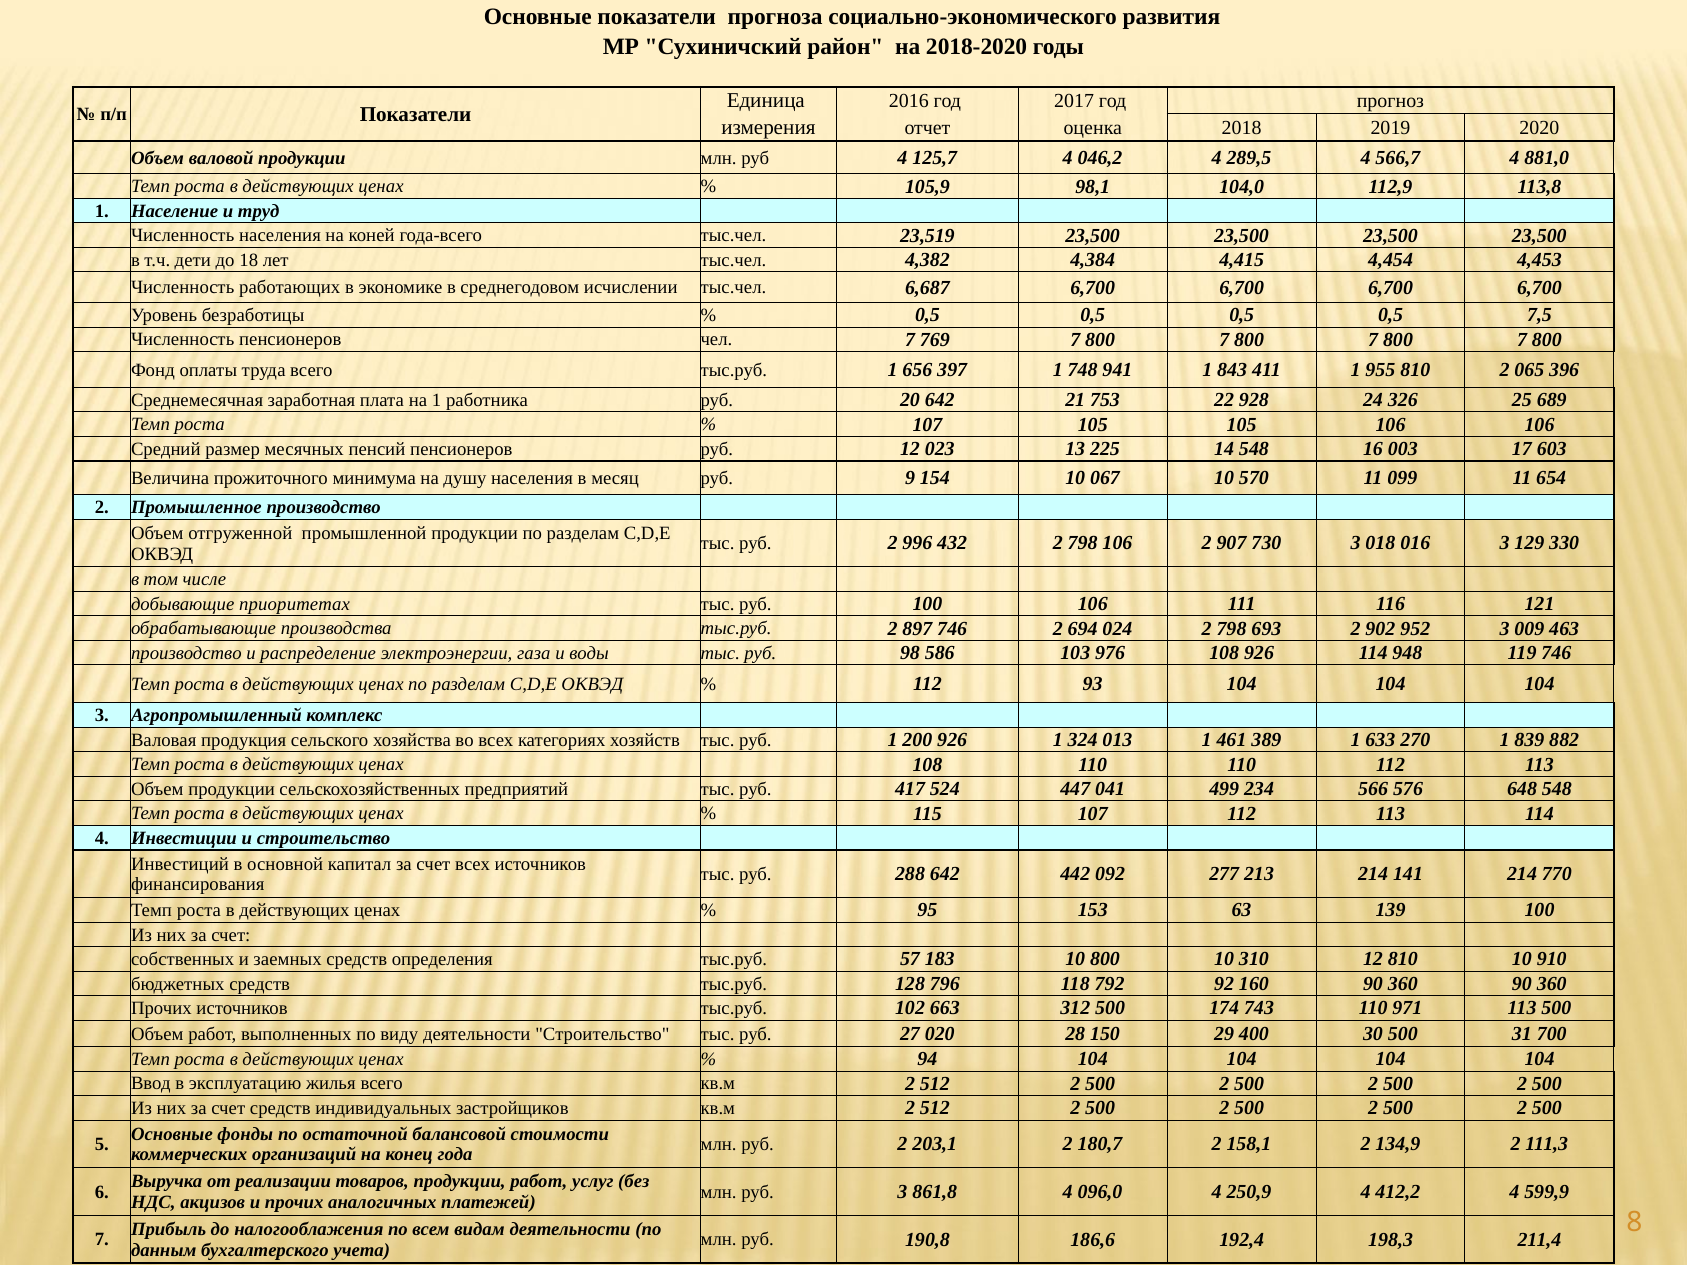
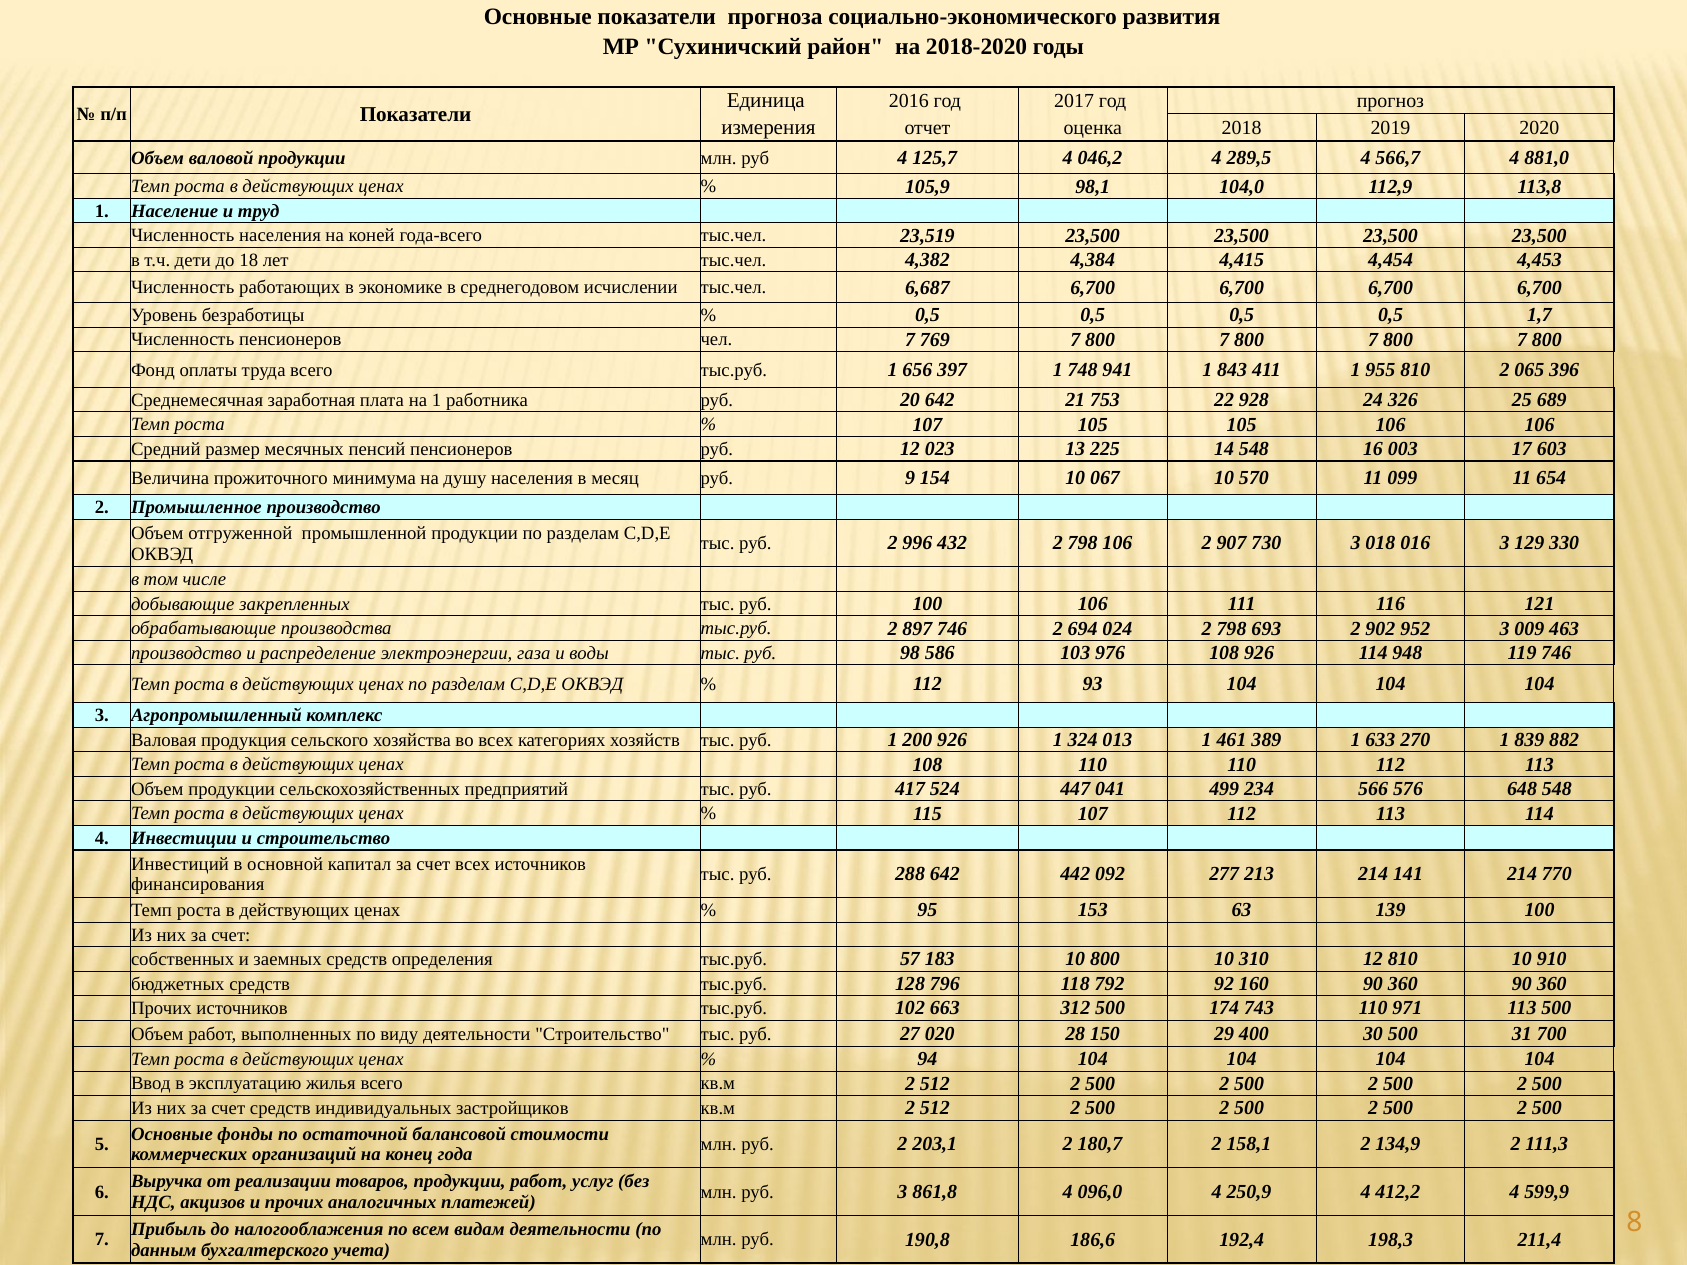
7,5: 7,5 -> 1,7
приоритетах: приоритетах -> закрепленных
